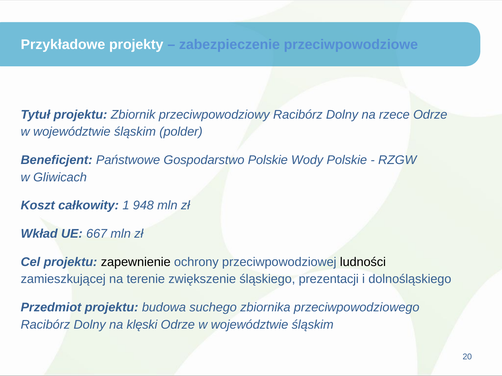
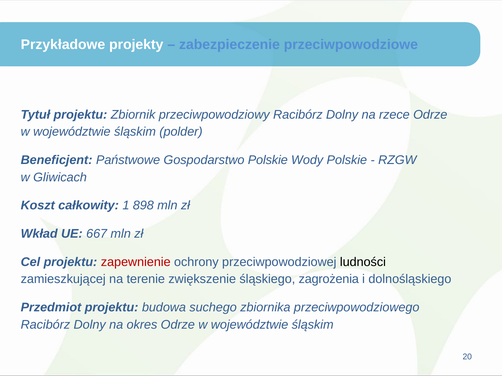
948: 948 -> 898
zapewnienie colour: black -> red
prezentacji: prezentacji -> zagrożenia
klęski: klęski -> okres
